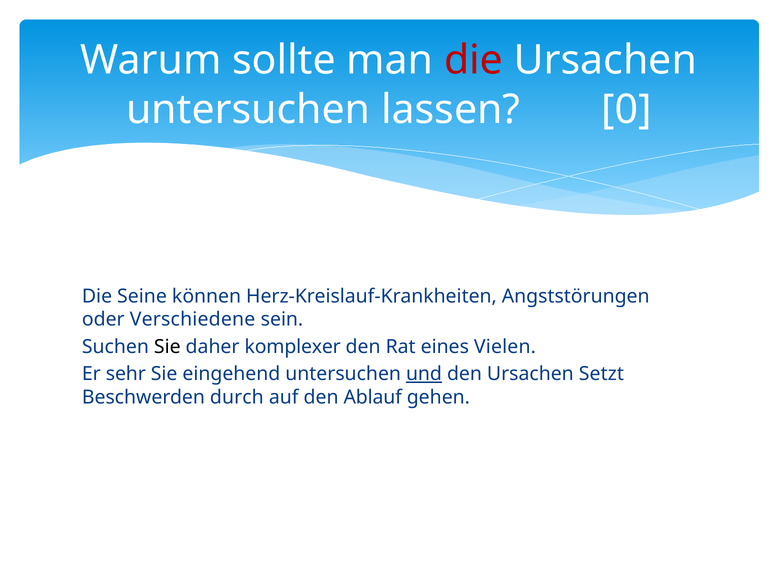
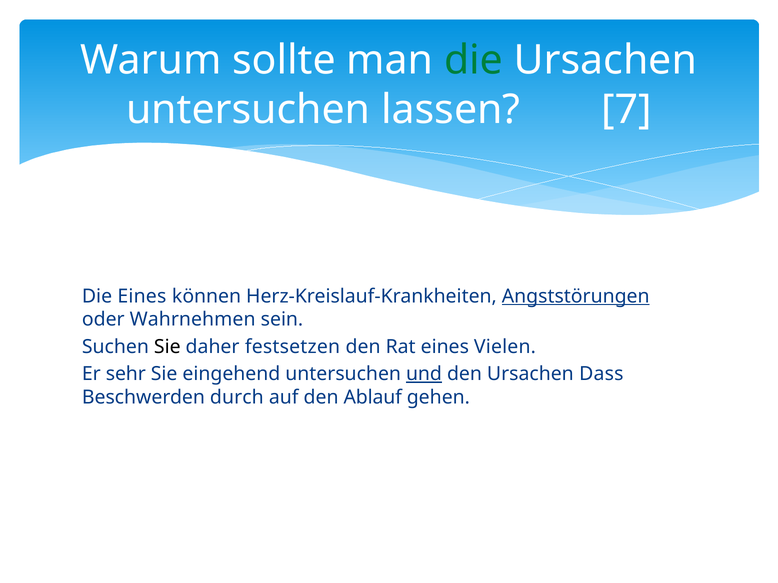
die at (474, 60) colour: red -> green
0: 0 -> 7
Die Seine: Seine -> Eines
Angststörungen underline: none -> present
Verschiedene: Verschiedene -> Wahrnehmen
komplexer: komplexer -> festsetzen
Setzt: Setzt -> Dass
